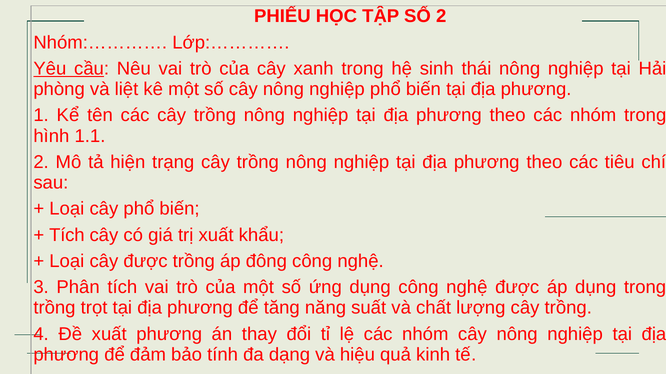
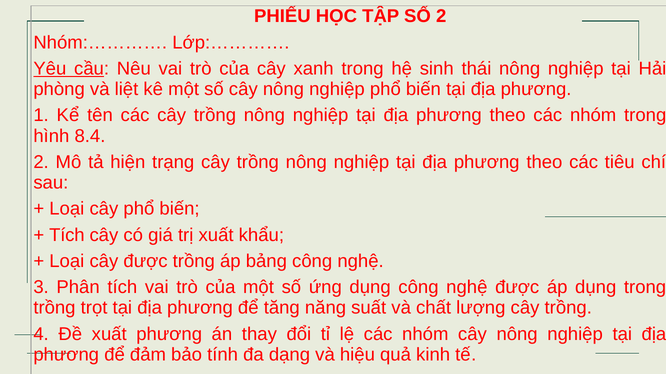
1.1: 1.1 -> 8.4
đông: đông -> bảng
